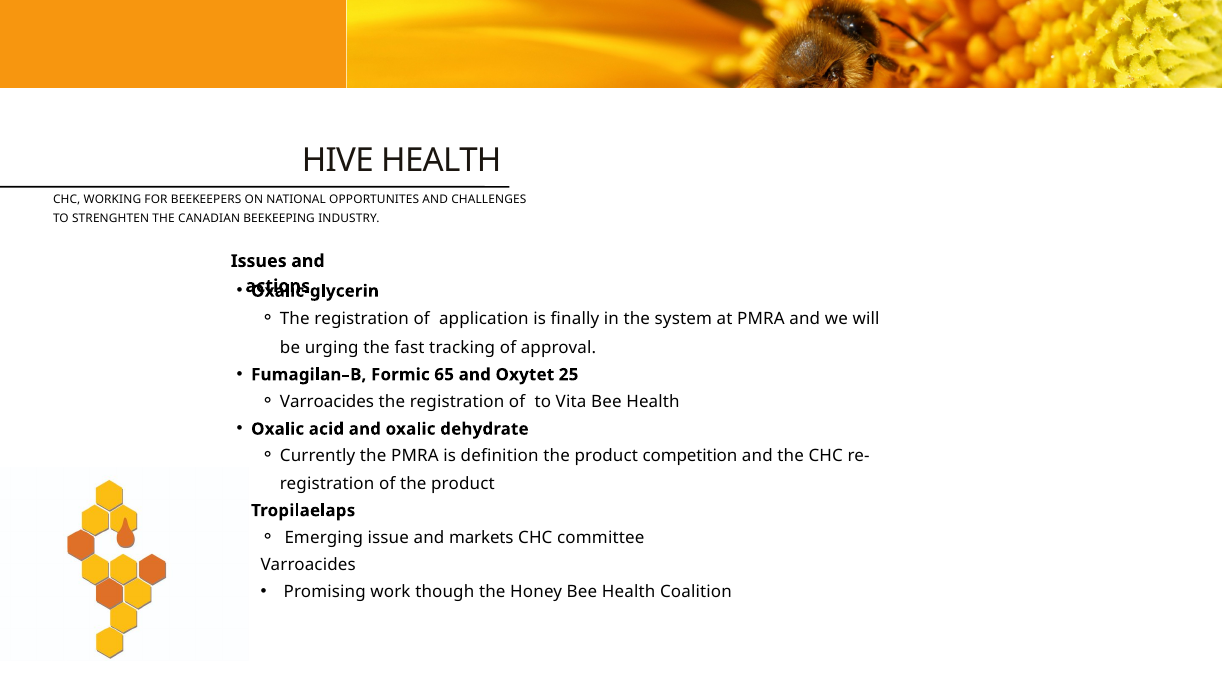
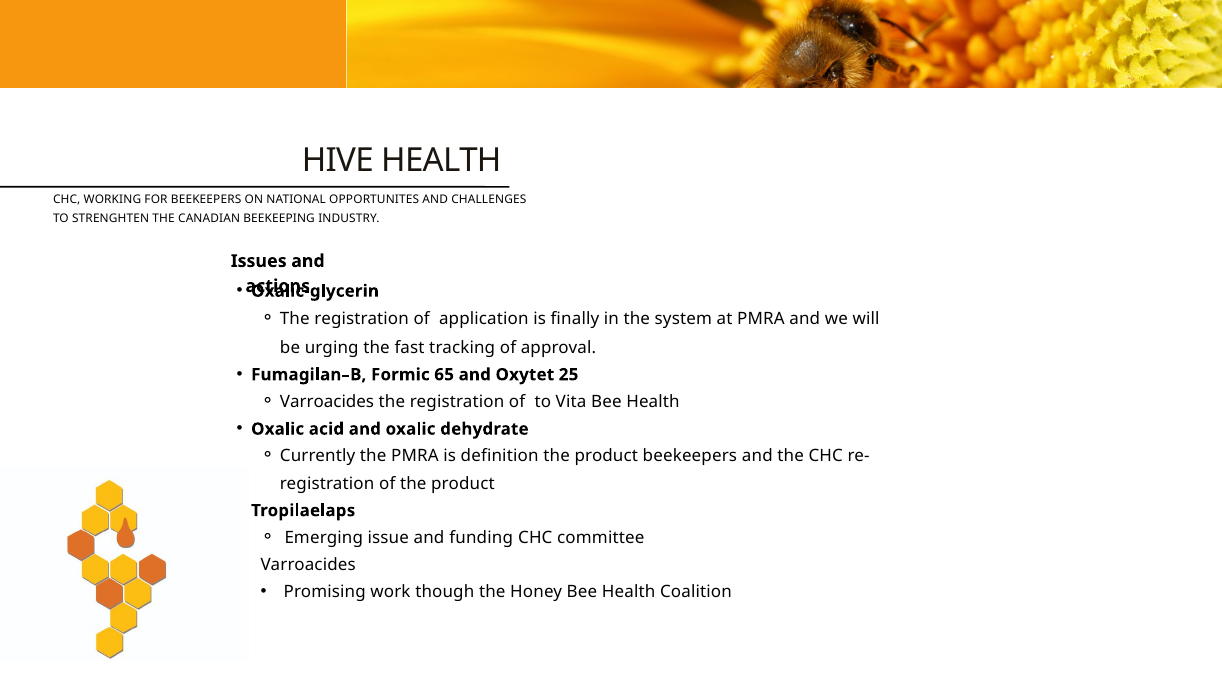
product competition: competition -> beekeepers
markets: markets -> funding
